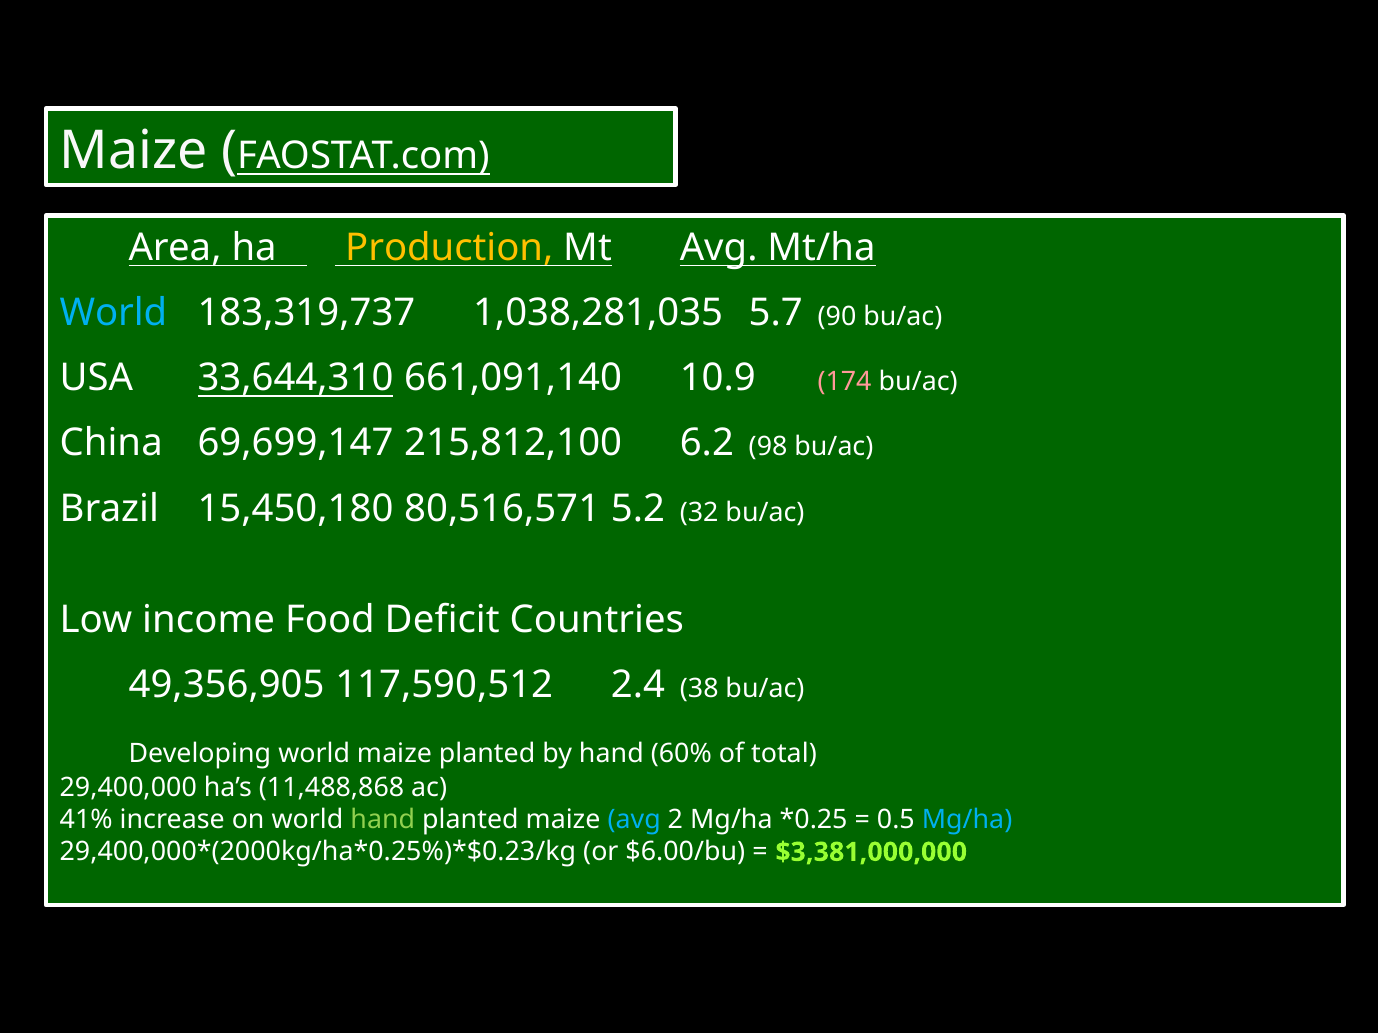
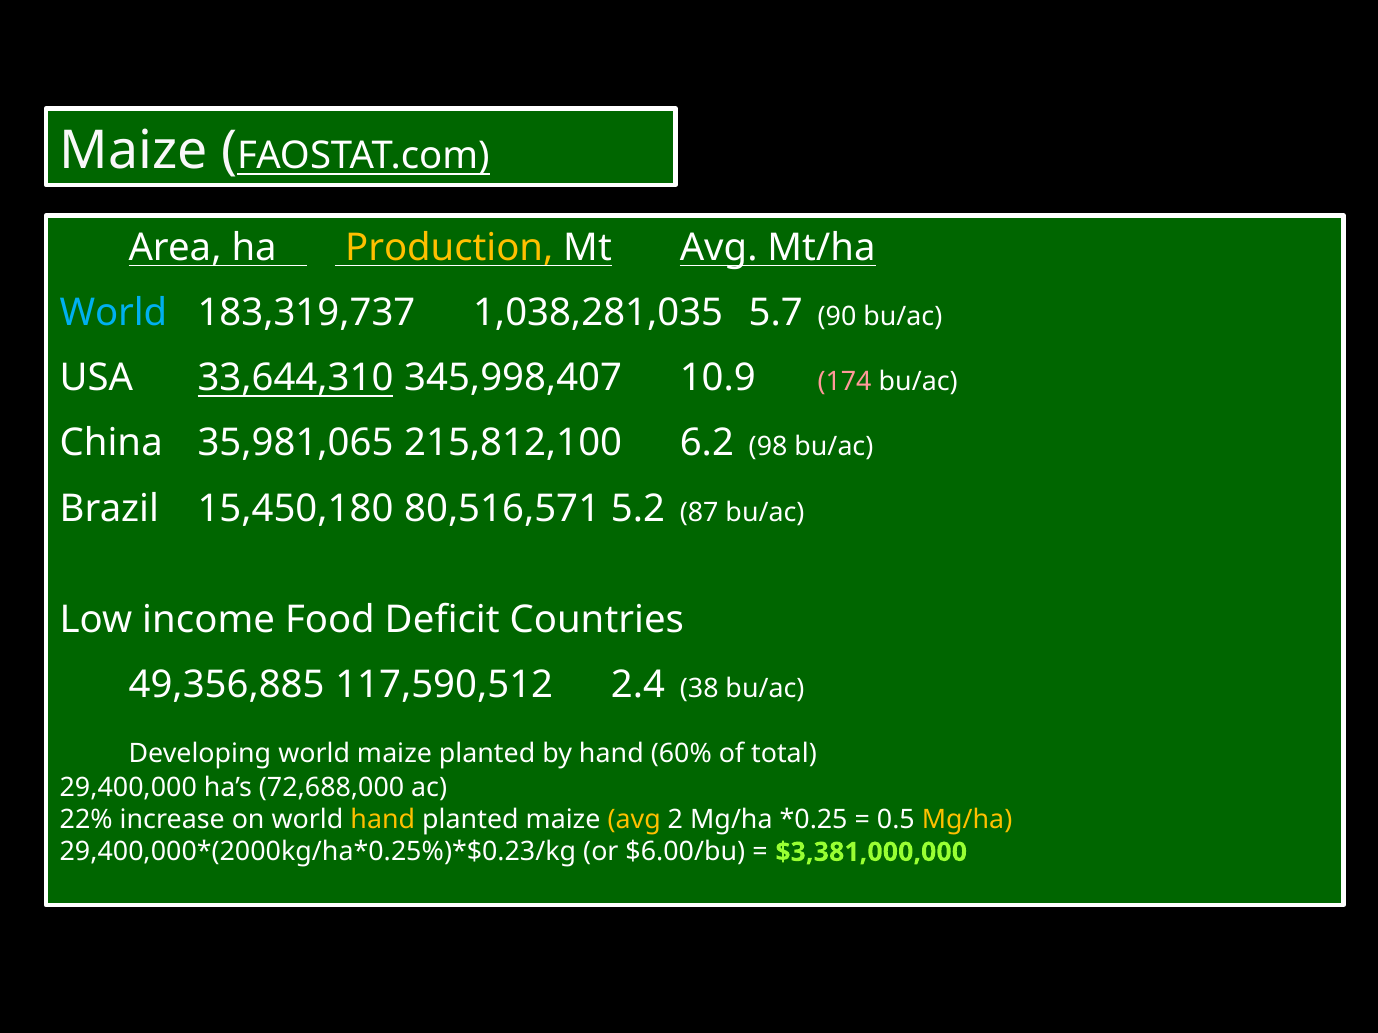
661,091,140: 661,091,140 -> 345,998,407
69,699,147: 69,699,147 -> 35,981,065
32: 32 -> 87
49,356,905: 49,356,905 -> 49,356,885
11,488,868: 11,488,868 -> 72,688,000
41%: 41% -> 22%
hand at (383, 820) colour: light green -> yellow
avg at (634, 820) colour: light blue -> yellow
Mg/ha at (967, 820) colour: light blue -> yellow
